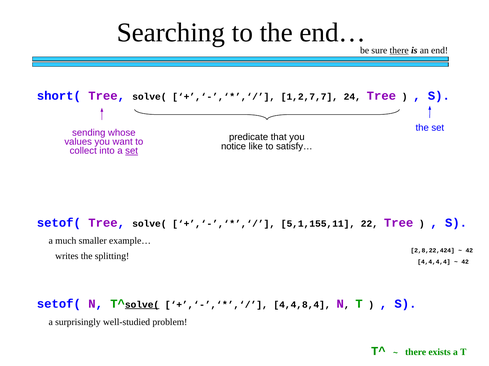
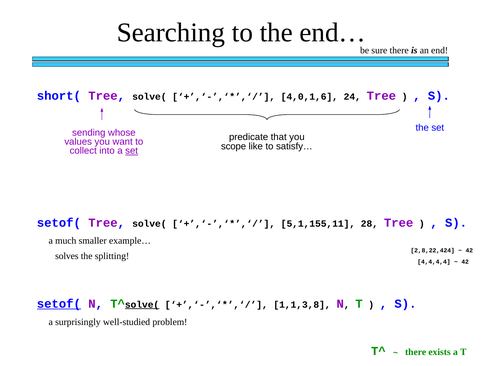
there at (399, 51) underline: present -> none
1,2,7,7: 1,2,7,7 -> 4,0,1,6
notice: notice -> scope
22: 22 -> 28
writes: writes -> solves
setof( at (59, 304) underline: none -> present
4,4,8,4: 4,4,8,4 -> 1,1,3,8
